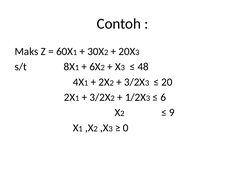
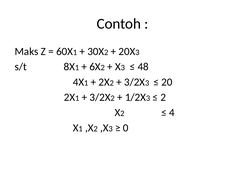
6 at (163, 97): 6 -> 2
9: 9 -> 4
